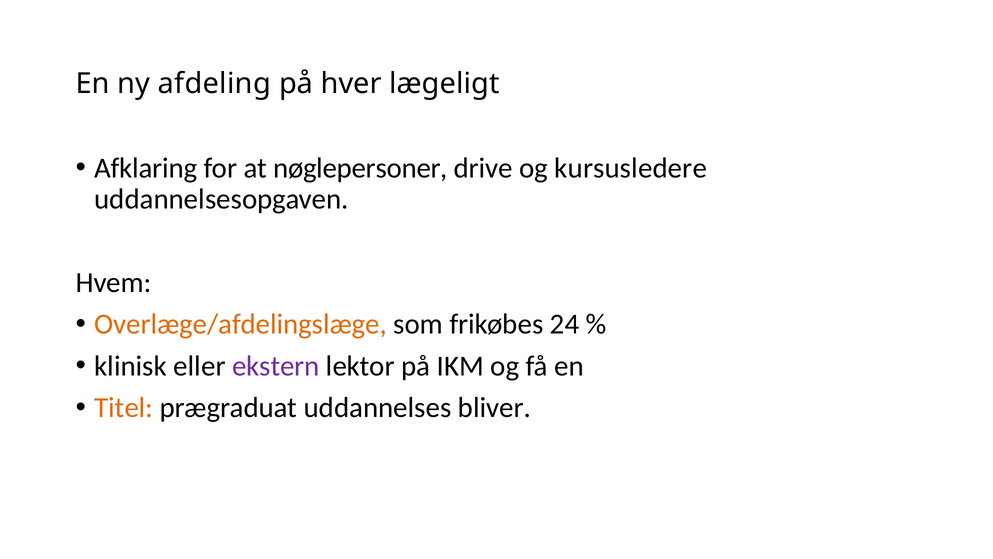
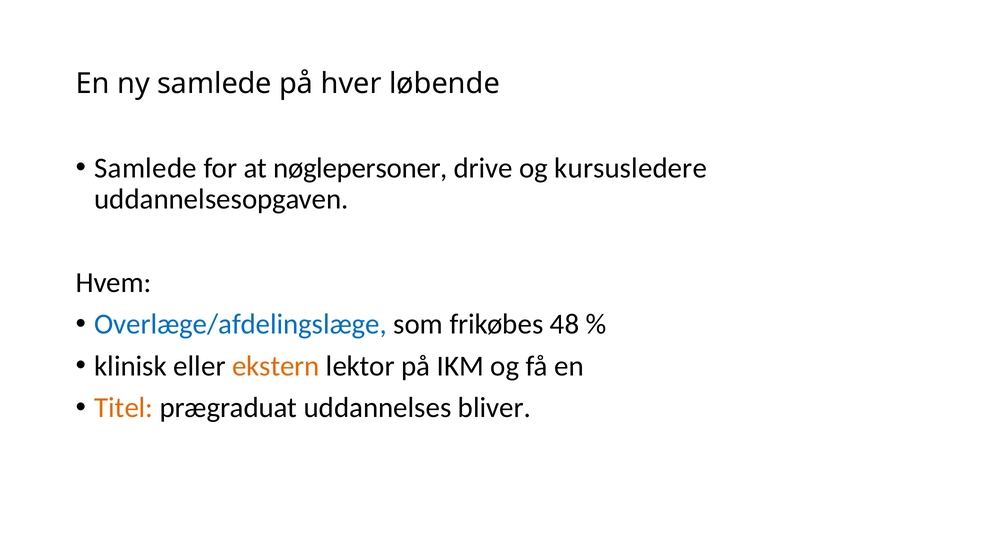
ny afdeling: afdeling -> samlede
lægeligt: lægeligt -> løbende
Afklaring at (146, 168): Afklaring -> Samlede
Overlæge/afdelingslæge colour: orange -> blue
24: 24 -> 48
ekstern colour: purple -> orange
